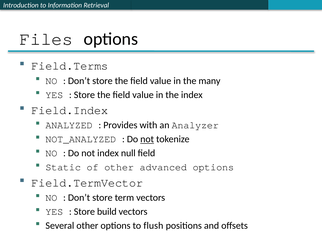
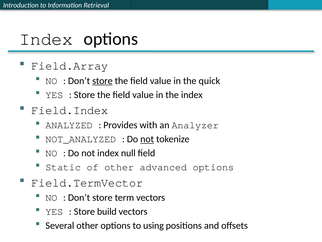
Files at (46, 39): Files -> Index
Field.Terms: Field.Terms -> Field.Array
store at (102, 81) underline: none -> present
many: many -> quick
flush: flush -> using
